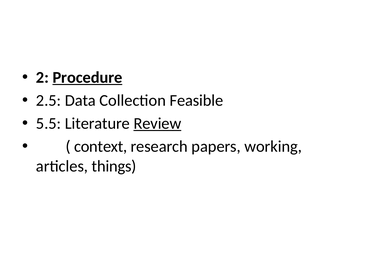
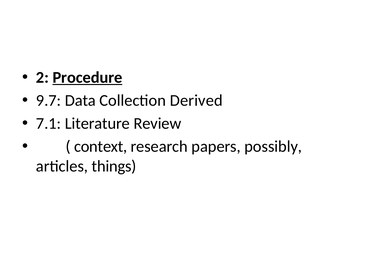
2.5: 2.5 -> 9.7
Feasible: Feasible -> Derived
5.5: 5.5 -> 7.1
Review underline: present -> none
working: working -> possibly
